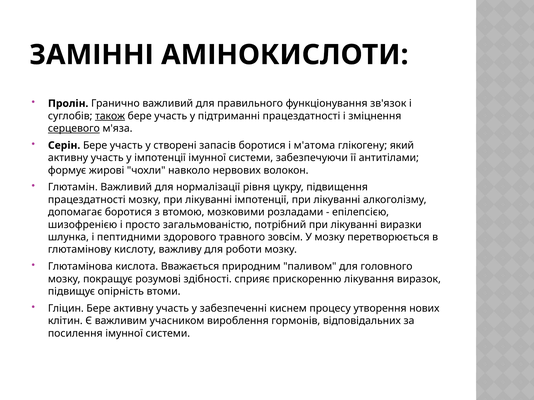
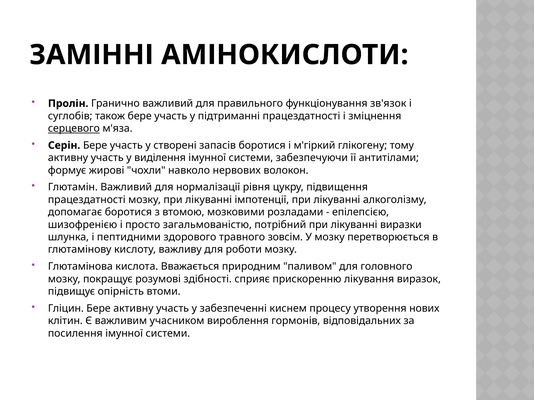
також underline: present -> none
м'атома: м'атома -> м'гіркий
який: який -> тому
у імпотенції: імпотенції -> виділення
